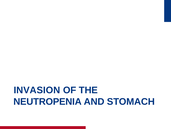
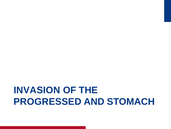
NEUTROPENIA: NEUTROPENIA -> PROGRESSED
